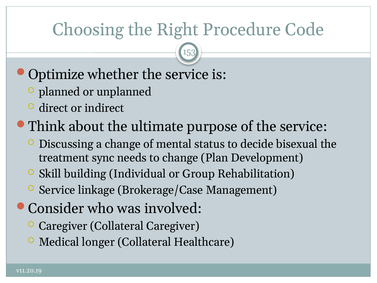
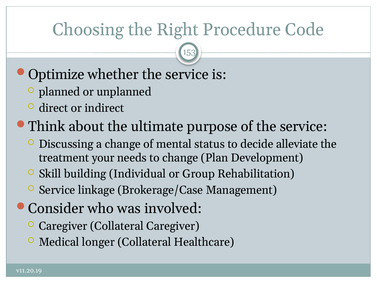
bisexual: bisexual -> alleviate
sync: sync -> your
